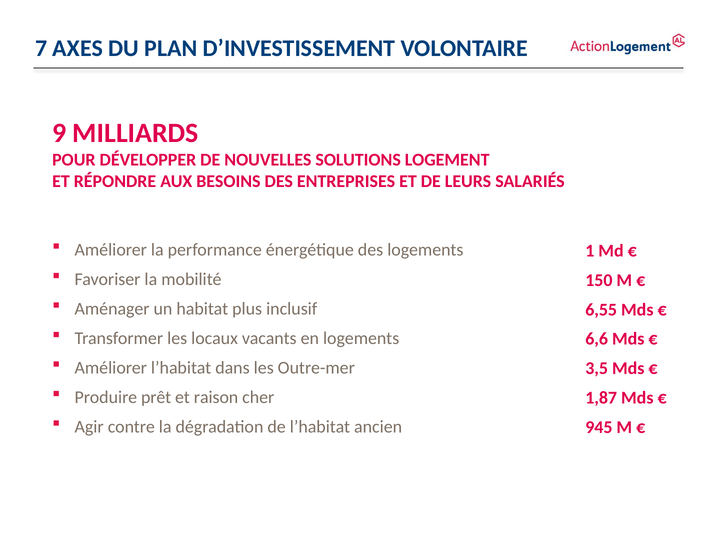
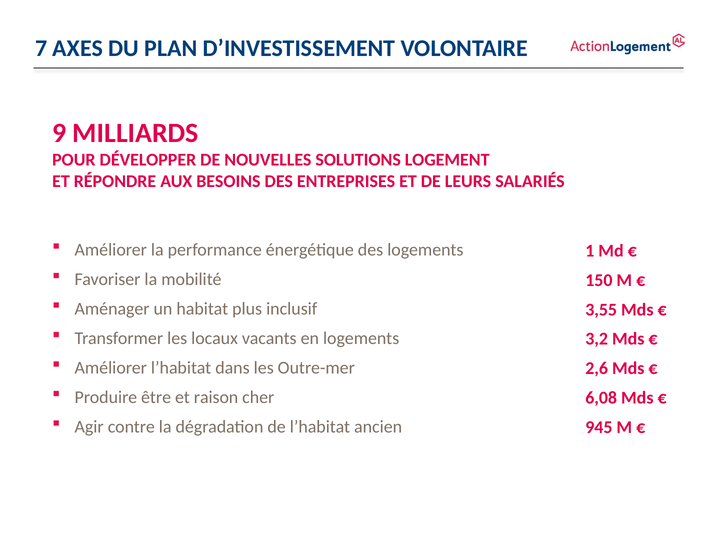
6,55: 6,55 -> 3,55
6,6: 6,6 -> 3,2
3,5: 3,5 -> 2,6
prêt: prêt -> être
1,87: 1,87 -> 6,08
